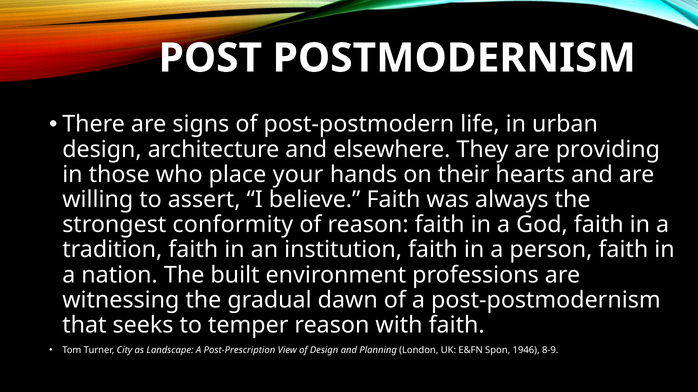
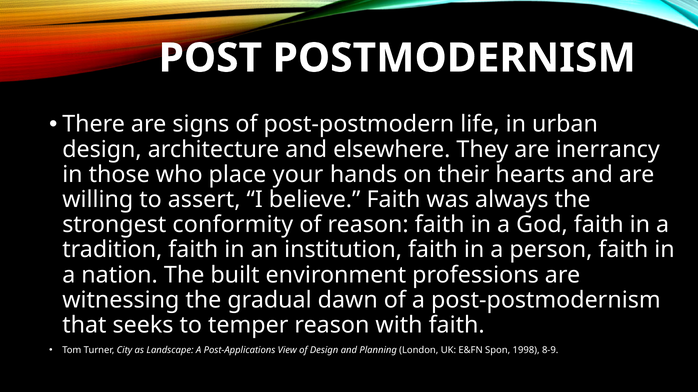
providing: providing -> inerrancy
Post-Prescription: Post-Prescription -> Post-Applications
1946: 1946 -> 1998
